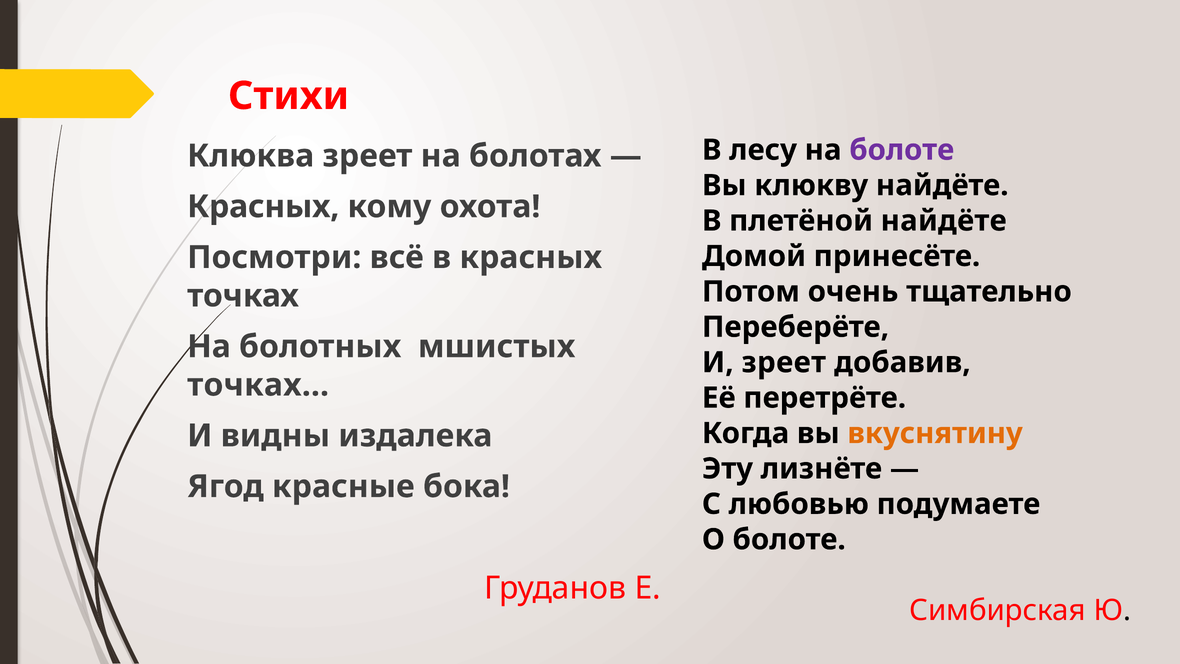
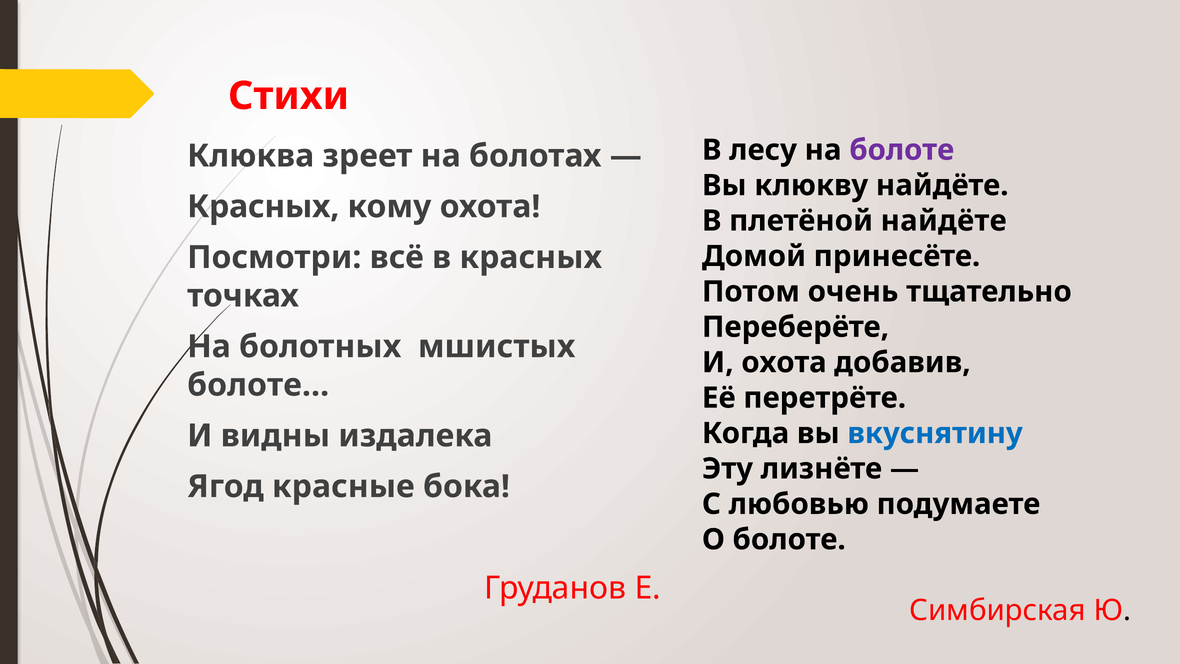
И зреет: зреет -> охота
точках…: точках… -> болоте…
вкуснятину colour: orange -> blue
